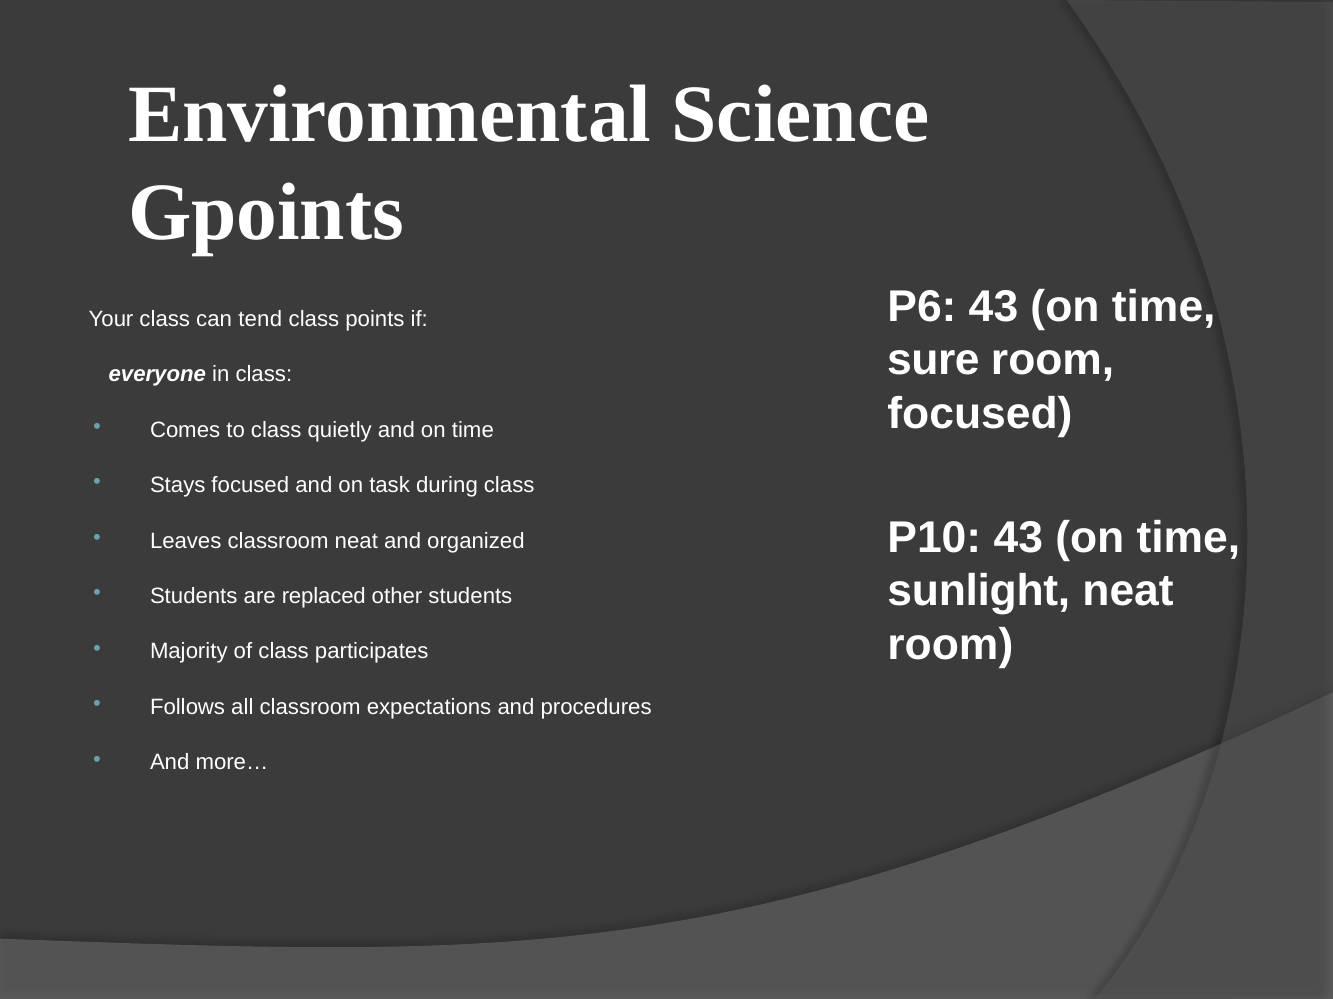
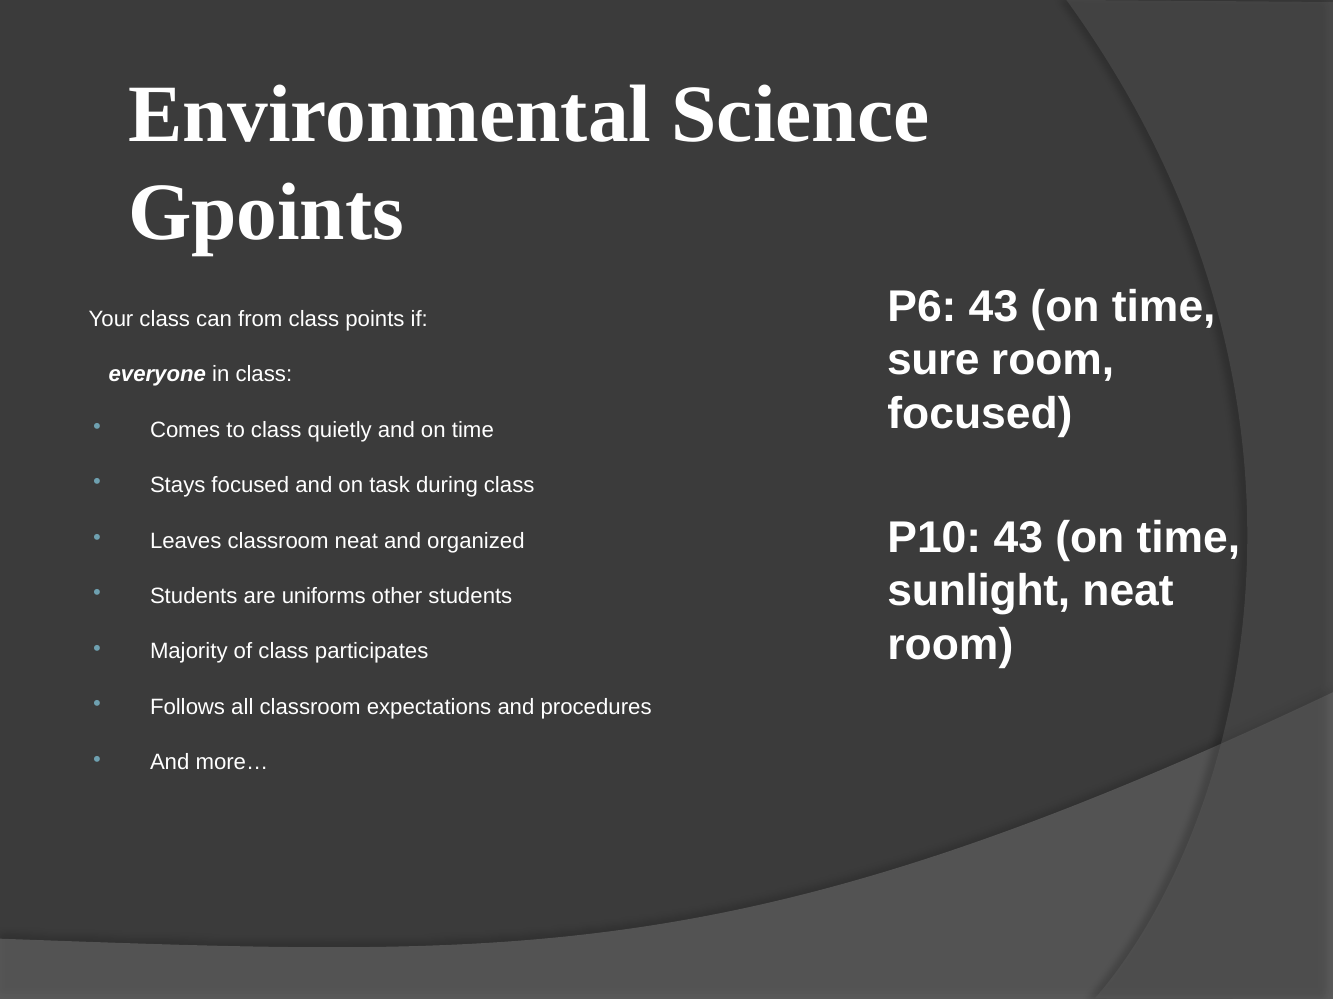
tend: tend -> from
replaced: replaced -> uniforms
